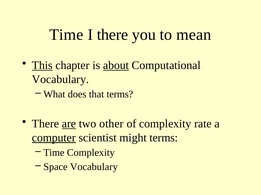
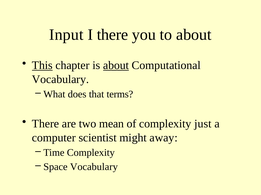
Time at (66, 35): Time -> Input
to mean: mean -> about
are underline: present -> none
other: other -> mean
rate: rate -> just
computer underline: present -> none
might terms: terms -> away
